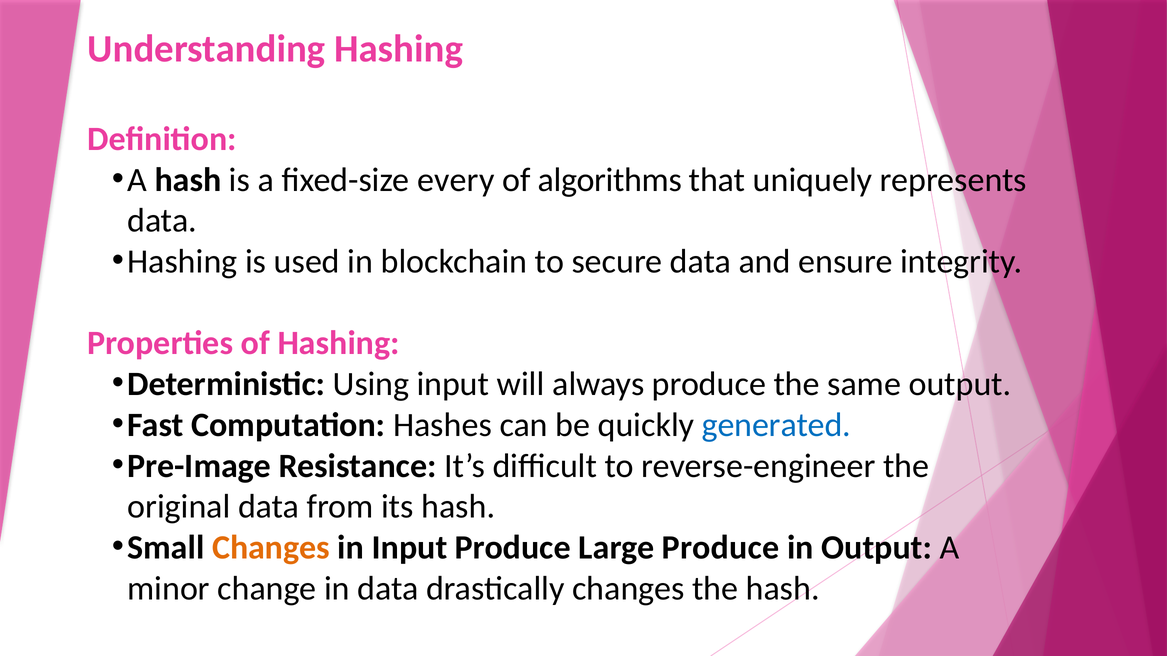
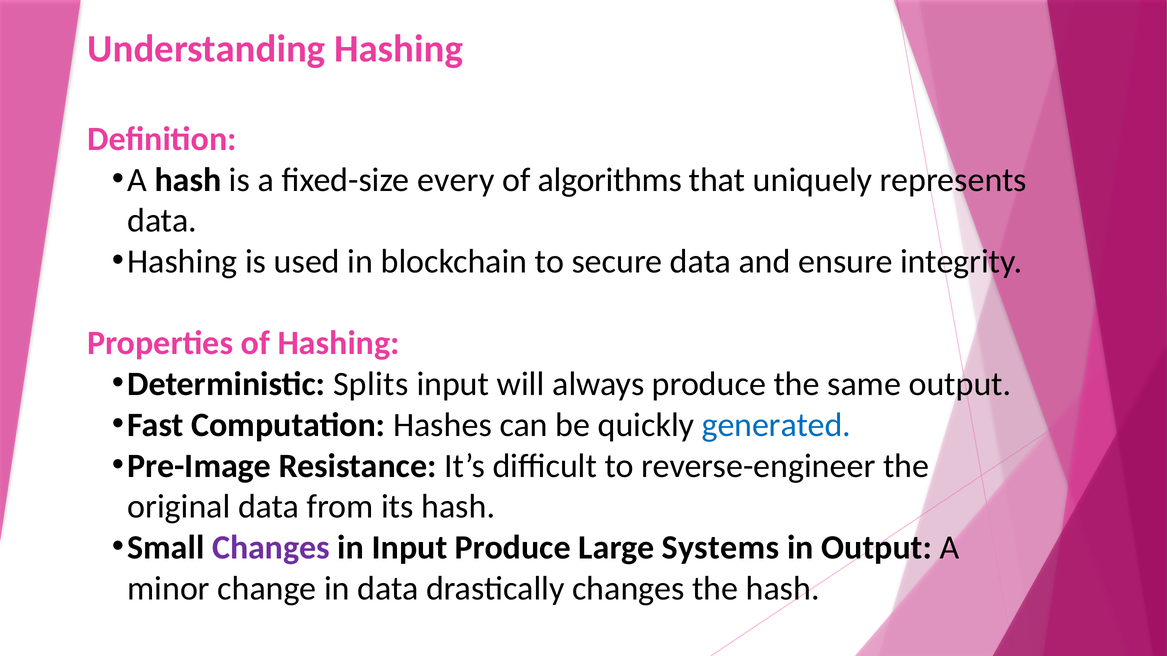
Using: Using -> Splits
Changes at (271, 548) colour: orange -> purple
Large Produce: Produce -> Systems
